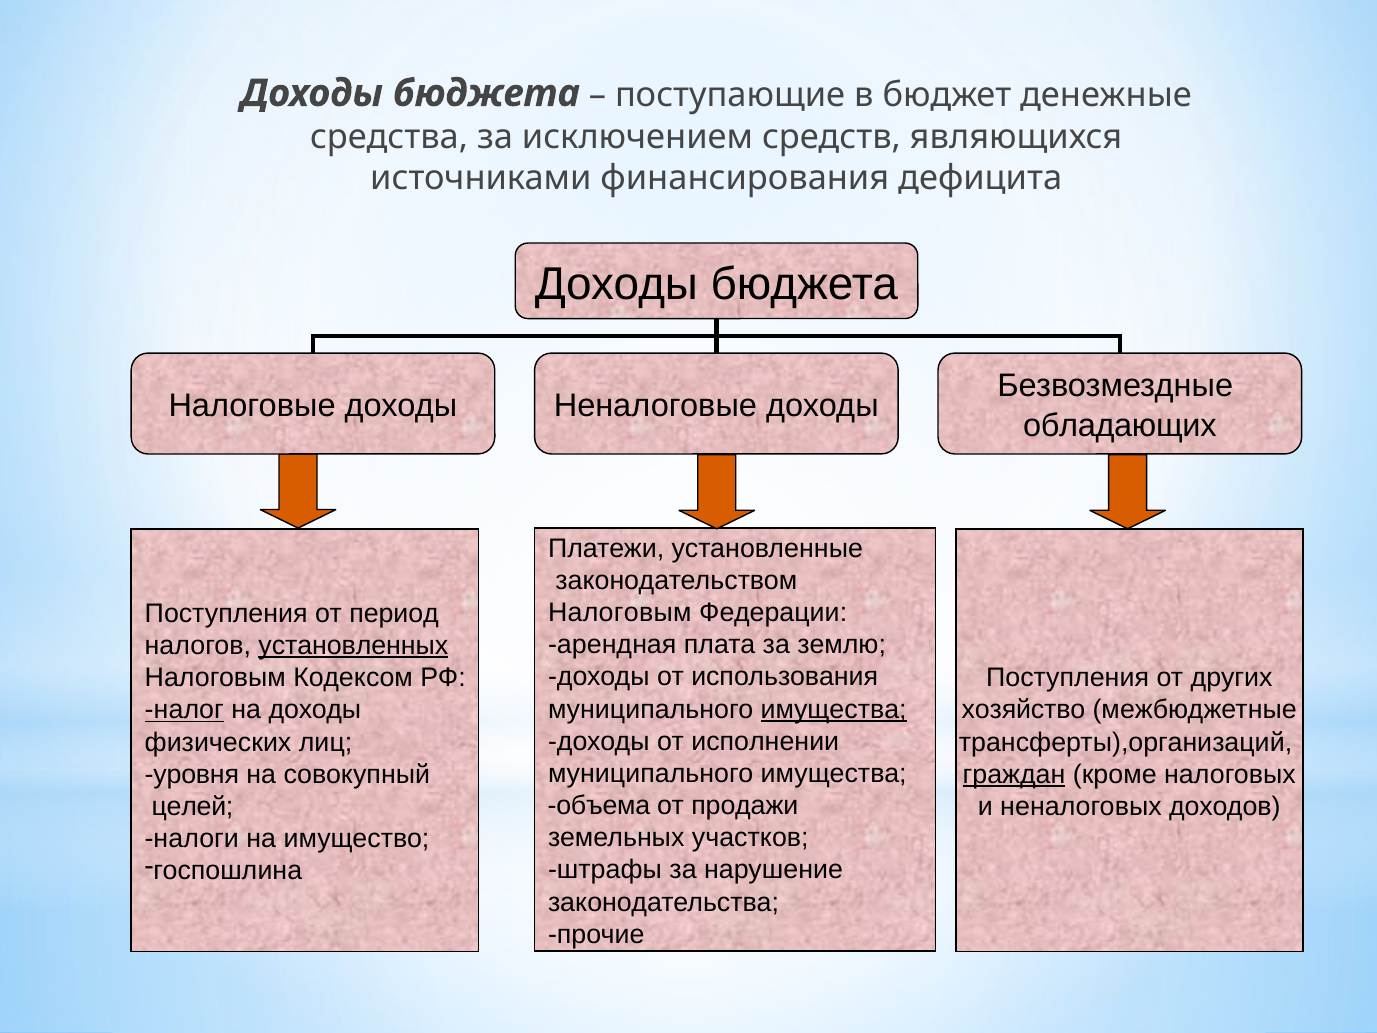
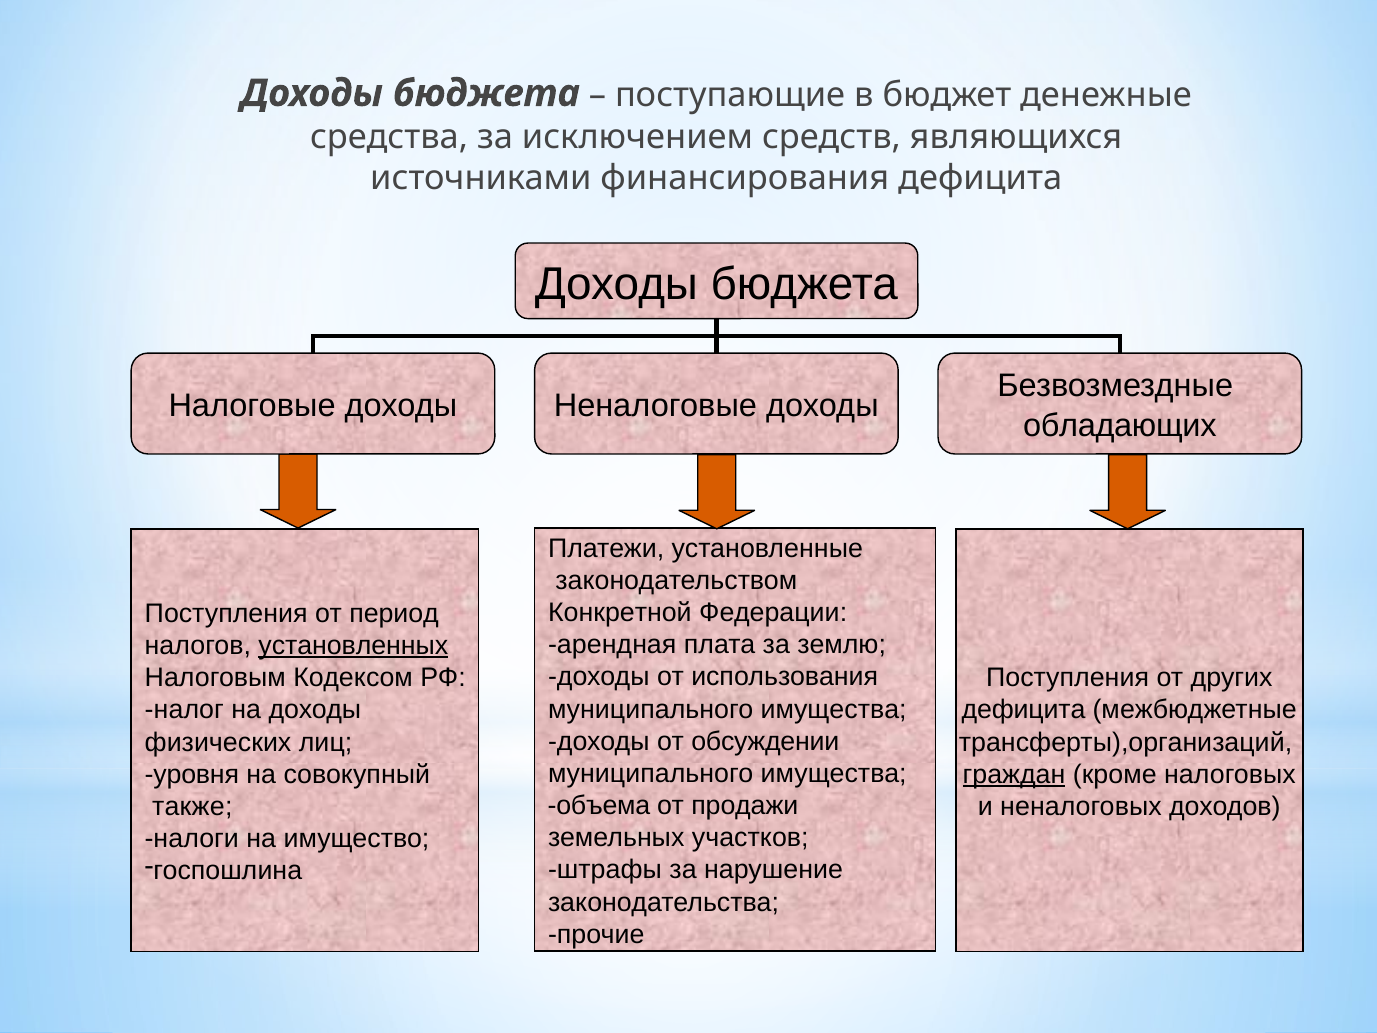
Налоговым at (620, 613): Налоговым -> Конкретной
имущества at (834, 709) underline: present -> none
налог underline: present -> none
хозяйство at (1023, 710): хозяйство -> дефицита
исполнении: исполнении -> обсуждении
целей: целей -> также
